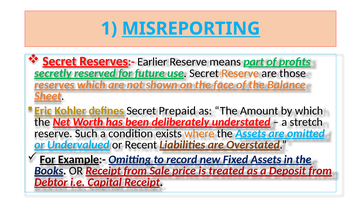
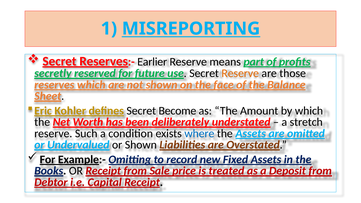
Prepaid: Prepaid -> Become
where colour: orange -> blue
or Recent: Recent -> Shown
